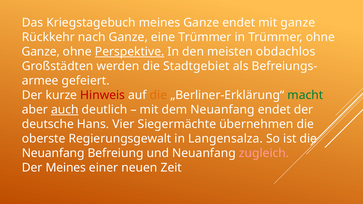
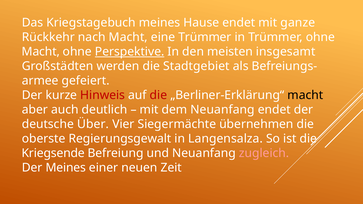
meines Ganze: Ganze -> Hause
nach Ganze: Ganze -> Macht
Ganze at (41, 52): Ganze -> Macht
obdachlos: obdachlos -> insgesamt
die at (158, 95) colour: orange -> red
macht at (305, 95) colour: green -> black
auch underline: present -> none
Hans: Hans -> Über
Neuanfang at (53, 153): Neuanfang -> Kriegsende
